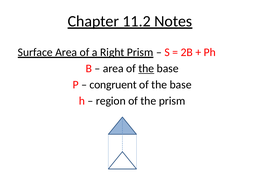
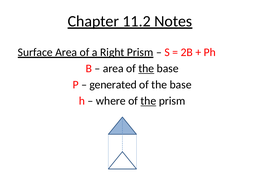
congruent: congruent -> generated
region: region -> where
the at (148, 101) underline: none -> present
